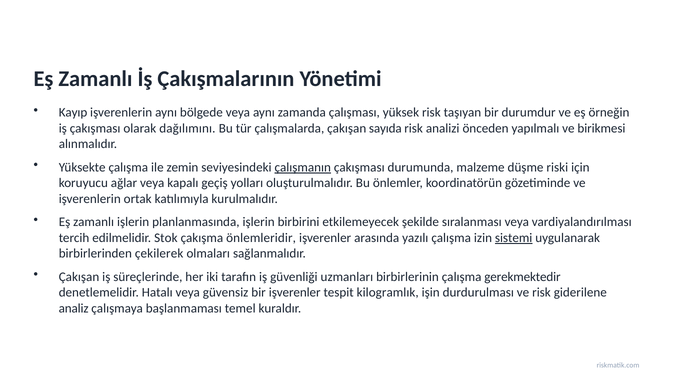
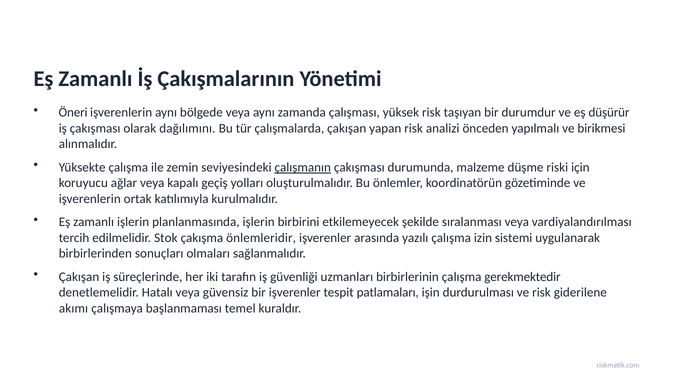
Kayıp: Kayıp -> Öneri
örneğin: örneğin -> düşürür
sayıda: sayıda -> yapan
sistemi underline: present -> none
çekilerek: çekilerek -> sonuçları
kilogramlık: kilogramlık -> patlamaları
analiz: analiz -> akımı
